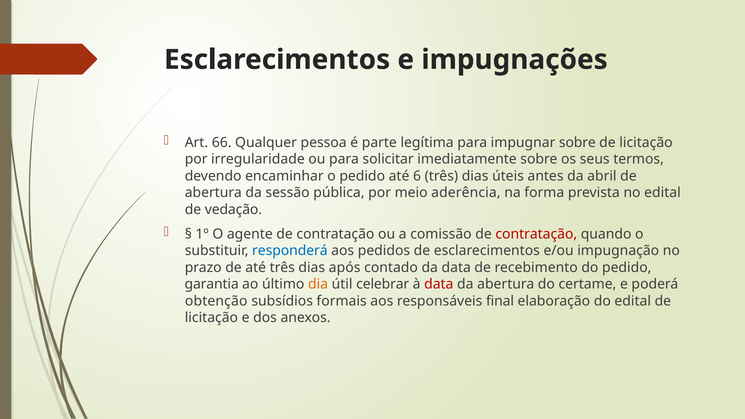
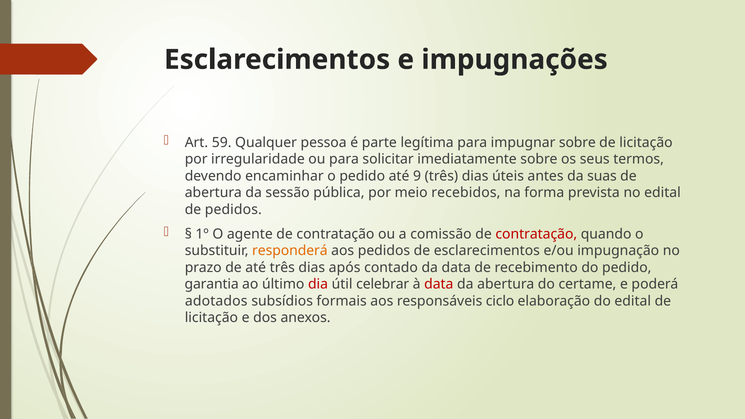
66: 66 -> 59
6: 6 -> 9
abril: abril -> suas
aderência: aderência -> recebidos
de vedação: vedação -> pedidos
responderá colour: blue -> orange
dia colour: orange -> red
obtenção: obtenção -> adotados
final: final -> ciclo
